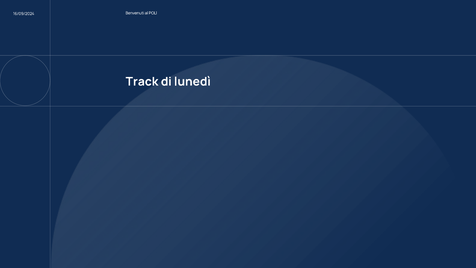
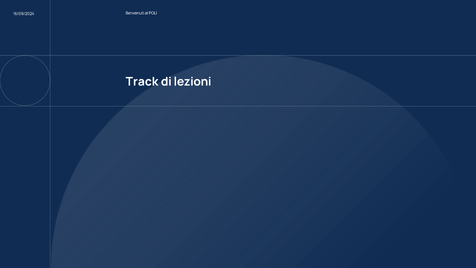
lunedì: lunedì -> lezioni
